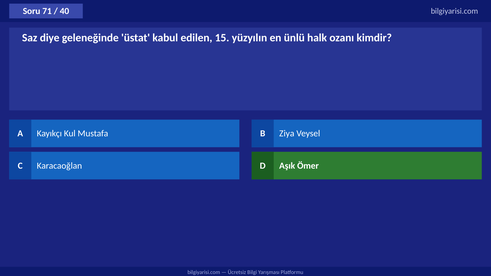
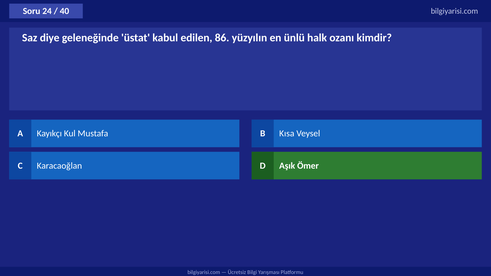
71: 71 -> 24
15: 15 -> 86
Ziya: Ziya -> Kısa
